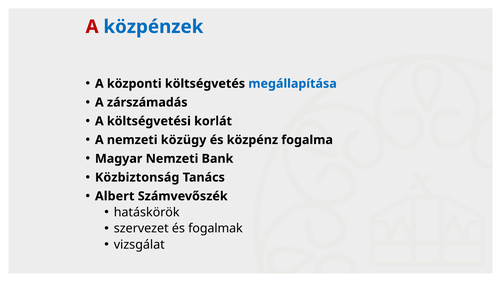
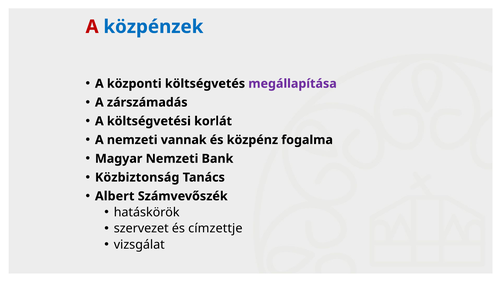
megállapítása colour: blue -> purple
közügy: közügy -> vannak
fogalmak: fogalmak -> címzettje
